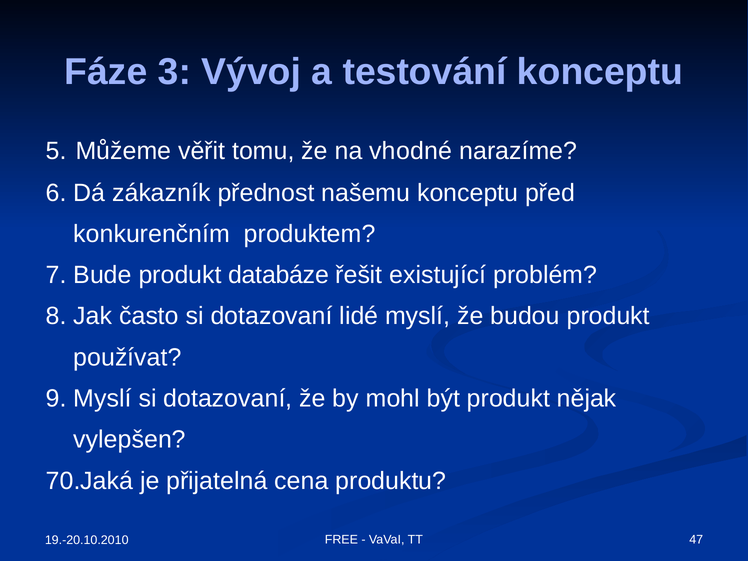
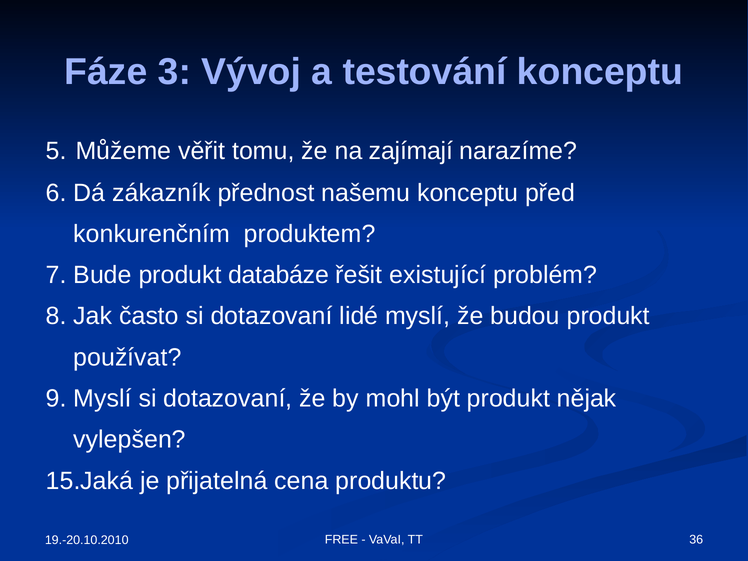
vhodné: vhodné -> zajímají
70.Jaká: 70.Jaká -> 15.Jaká
47: 47 -> 36
